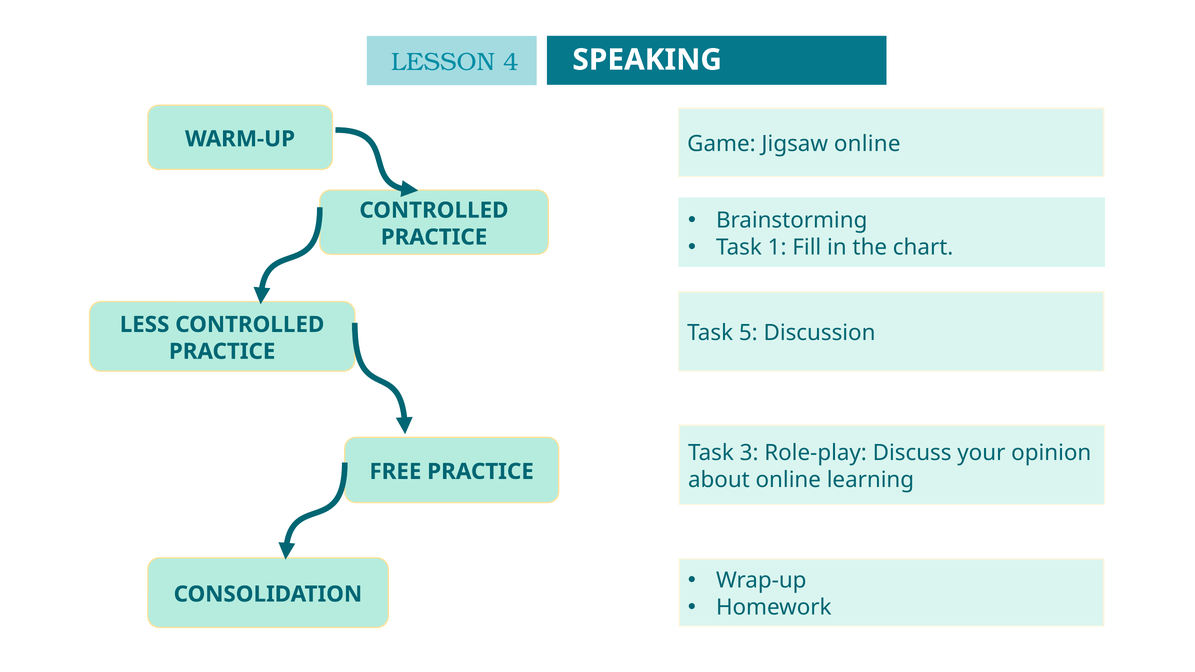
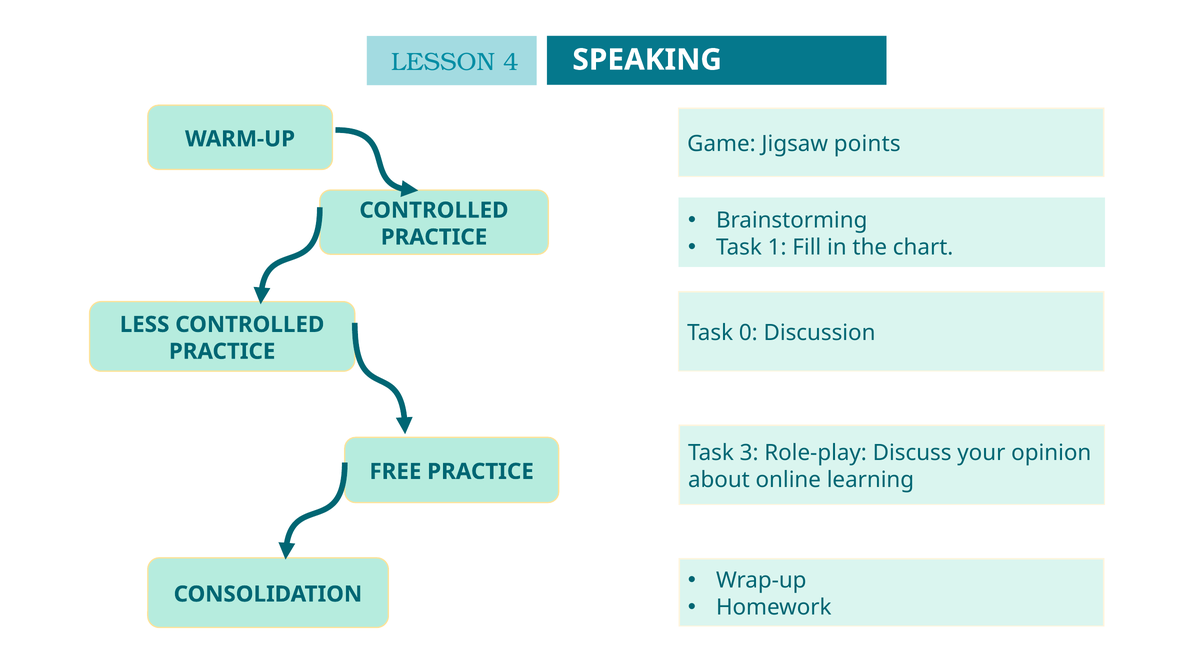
Jigsaw online: online -> points
5: 5 -> 0
